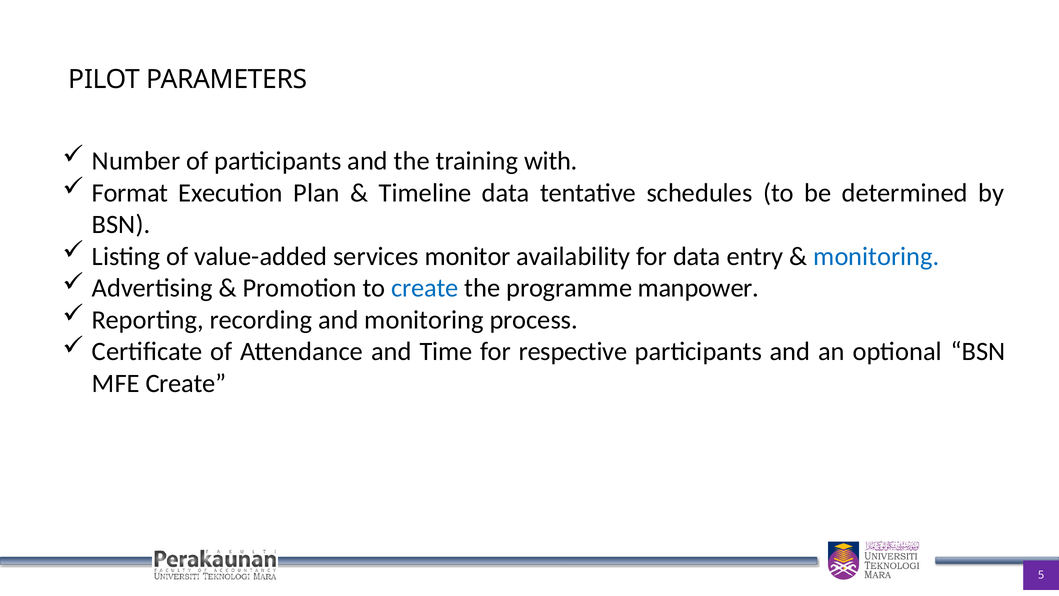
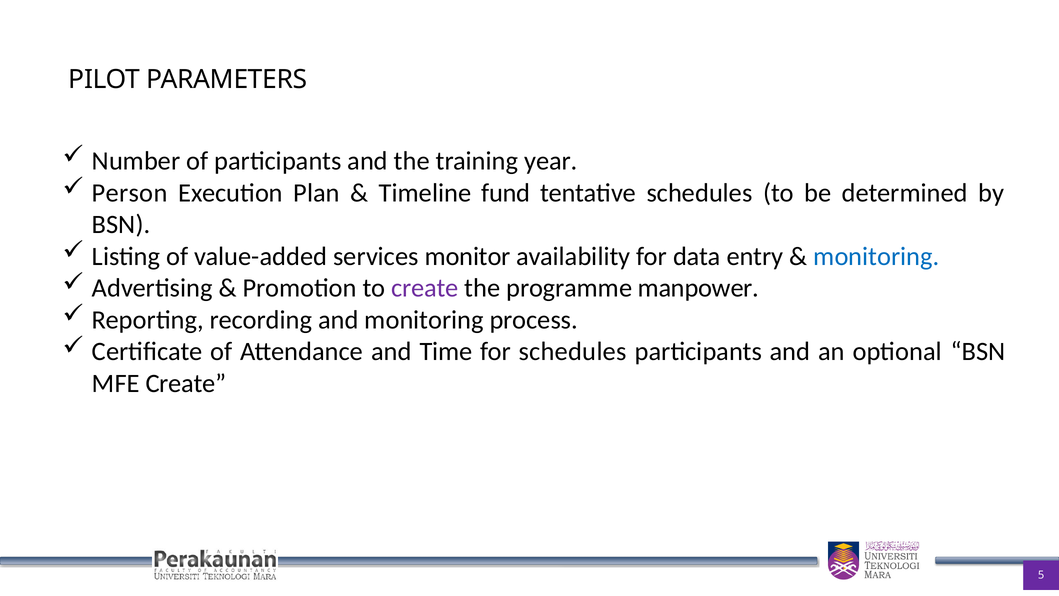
with: with -> year
Format: Format -> Person
Timeline data: data -> fund
create at (425, 288) colour: blue -> purple
for respective: respective -> schedules
